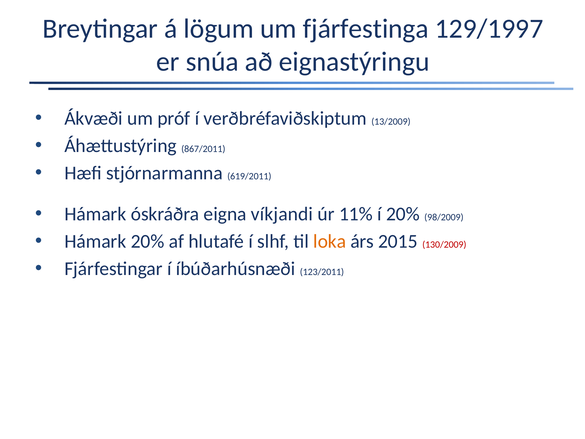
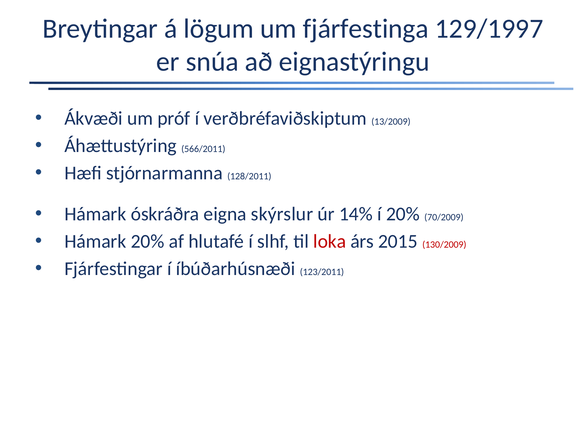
867/2011: 867/2011 -> 566/2011
619/2011: 619/2011 -> 128/2011
víkjandi: víkjandi -> skýrslur
11%: 11% -> 14%
98/2009: 98/2009 -> 70/2009
loka colour: orange -> red
